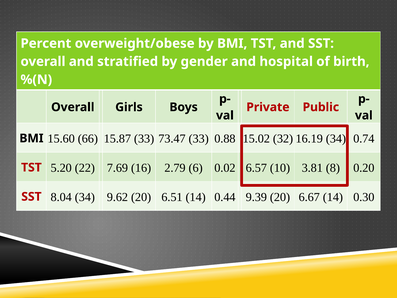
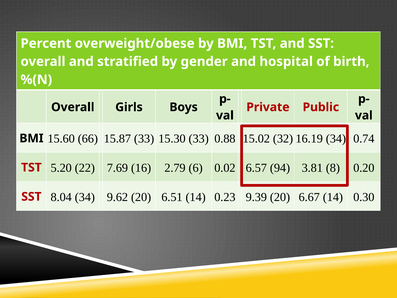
73.47: 73.47 -> 15.30
10: 10 -> 94
0.44: 0.44 -> 0.23
